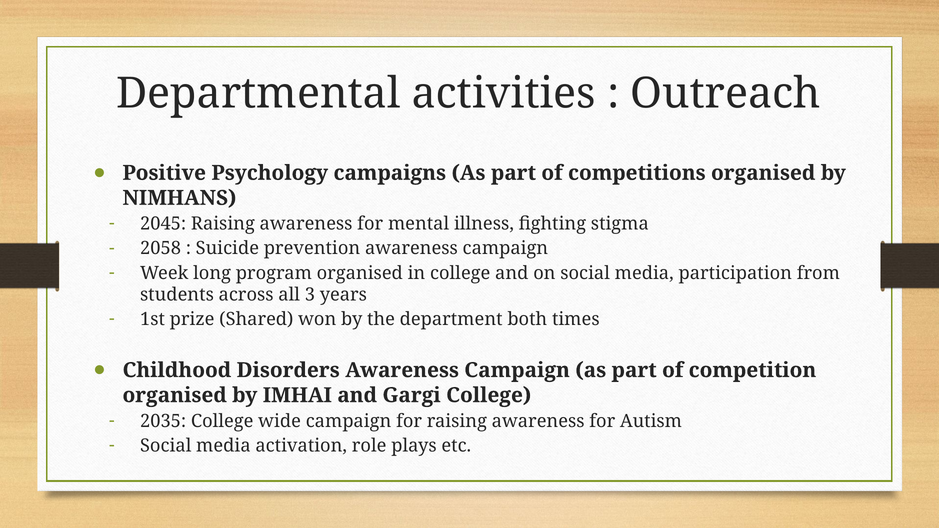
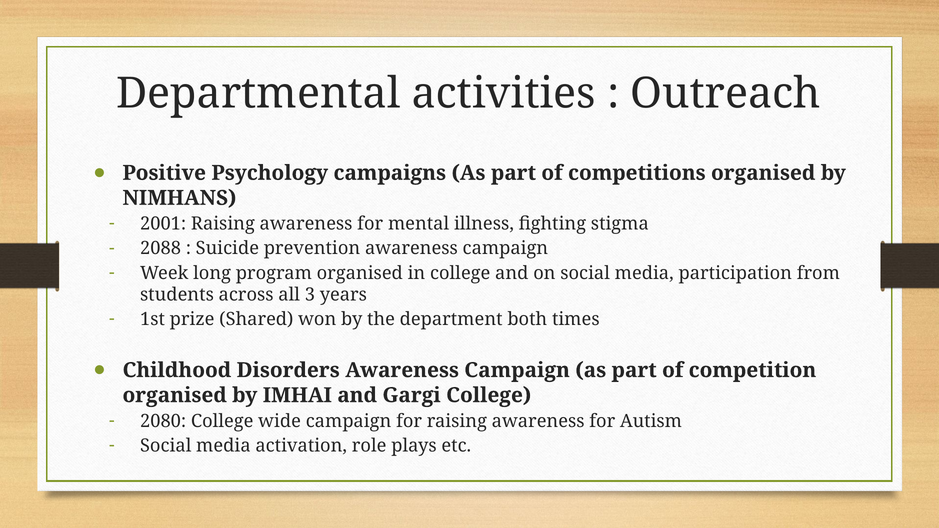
2045: 2045 -> 2001
2058: 2058 -> 2088
2035: 2035 -> 2080
